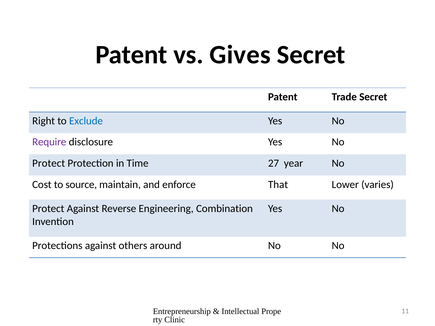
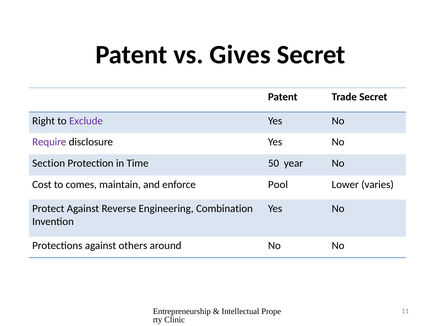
Exclude colour: blue -> purple
Protect at (49, 163): Protect -> Section
27: 27 -> 50
source: source -> comes
That: That -> Pool
